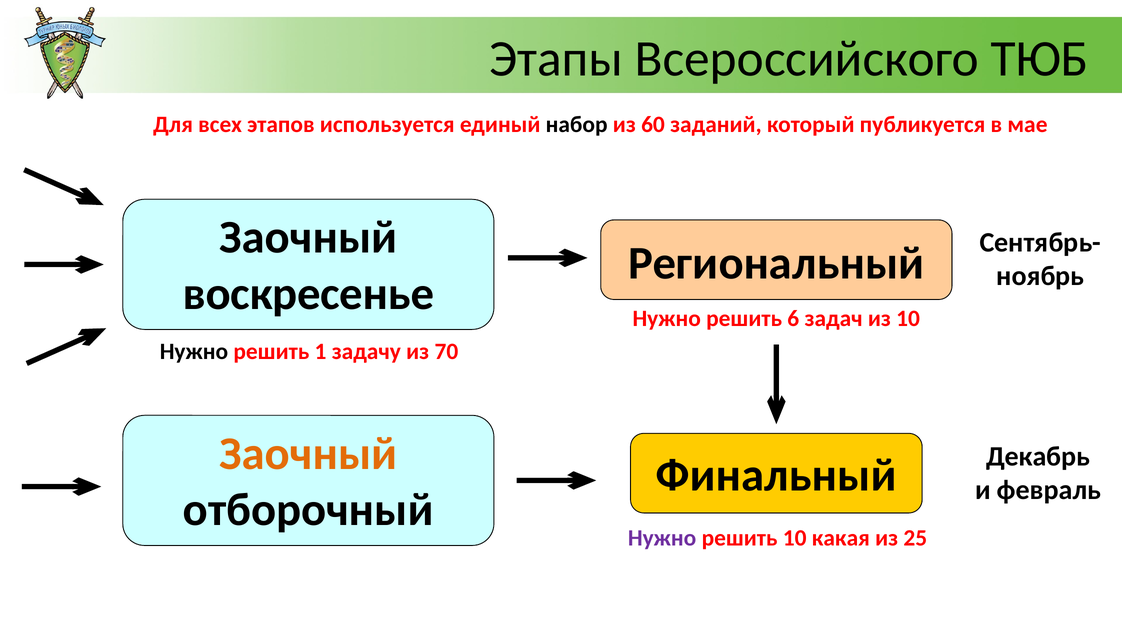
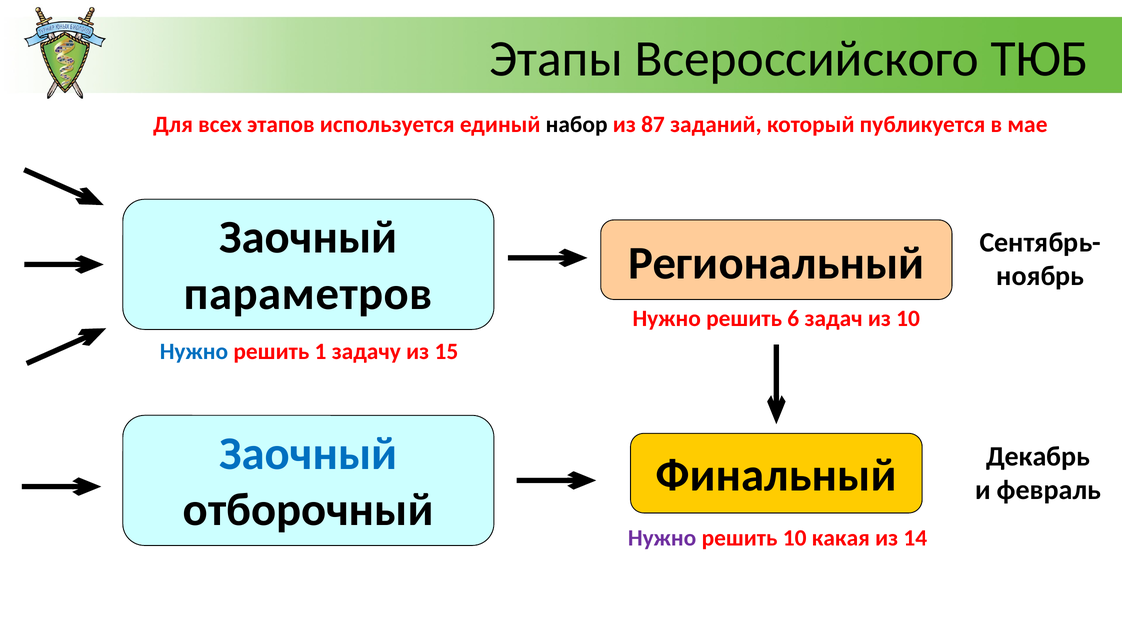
60: 60 -> 87
воскресенье: воскресенье -> параметров
Нужно at (194, 352) colour: black -> blue
70: 70 -> 15
Заочный at (308, 454) colour: orange -> blue
25: 25 -> 14
